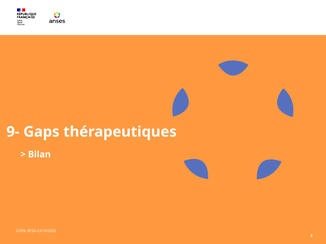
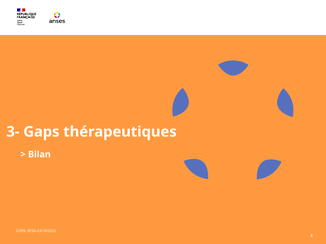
9-: 9- -> 3-
